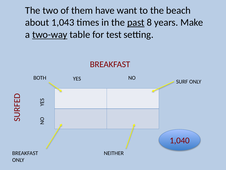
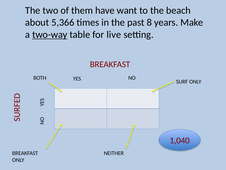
1,043: 1,043 -> 5,366
past underline: present -> none
test: test -> live
